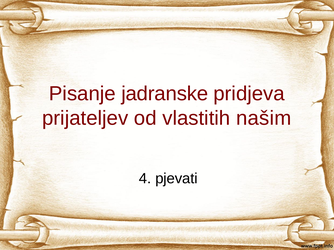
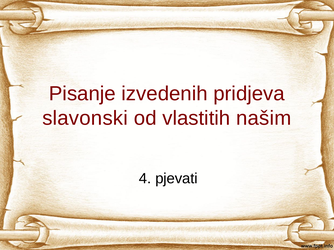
jadranske: jadranske -> izvedenih
prijateljev: prijateljev -> slavonski
